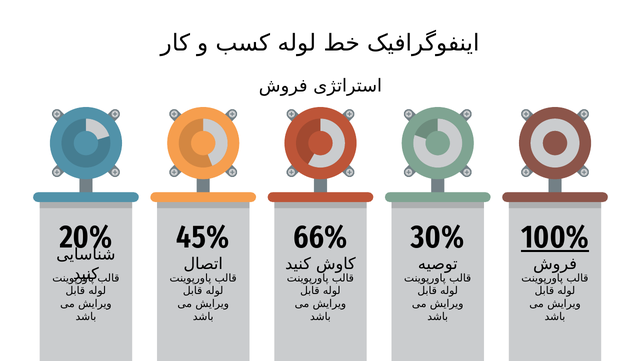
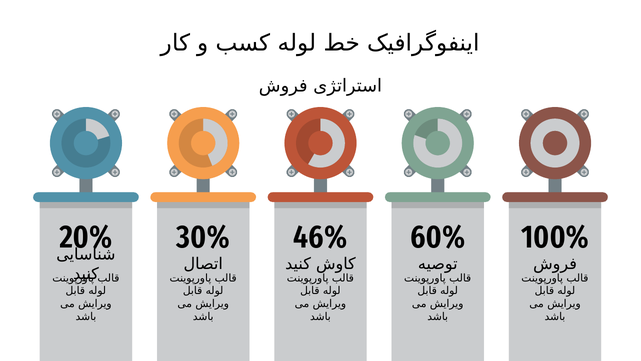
45%: 45% -> 30%
66%: 66% -> 46%
30%: 30% -> 60%
100% underline: present -> none
